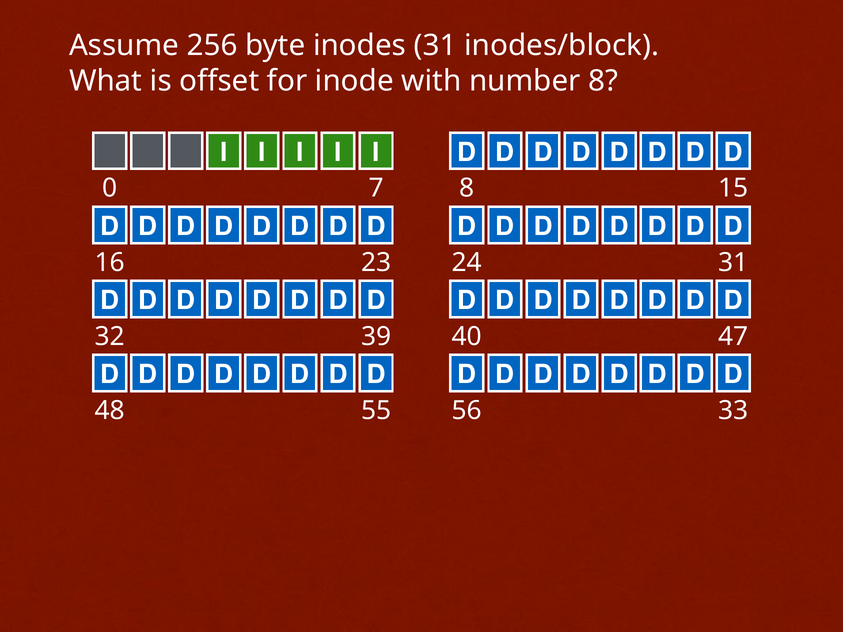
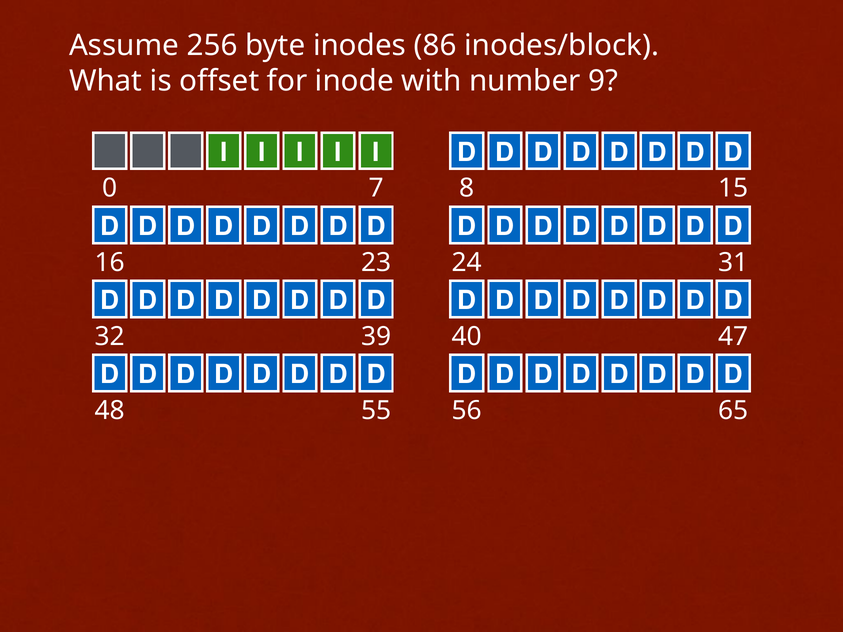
inodes 31: 31 -> 86
number 8: 8 -> 9
33: 33 -> 65
